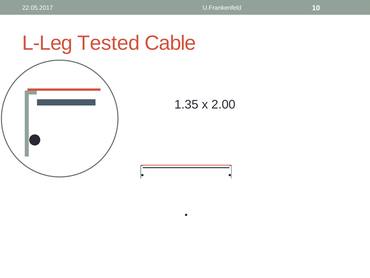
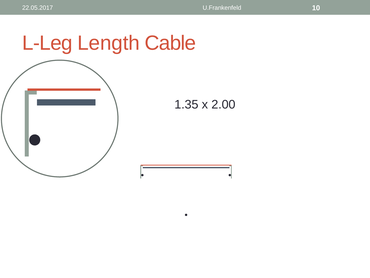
Tested: Tested -> Length
